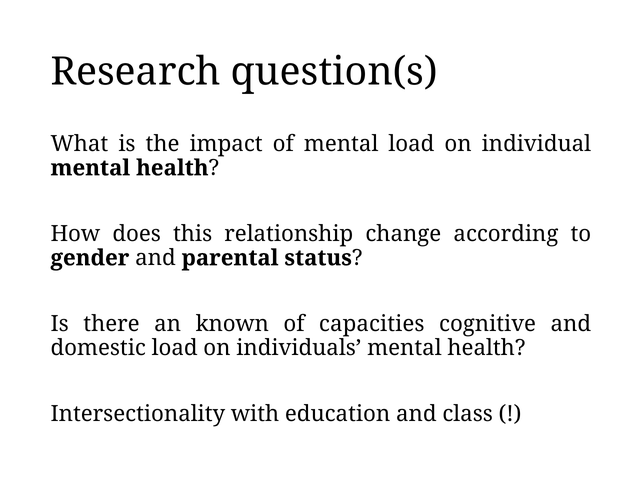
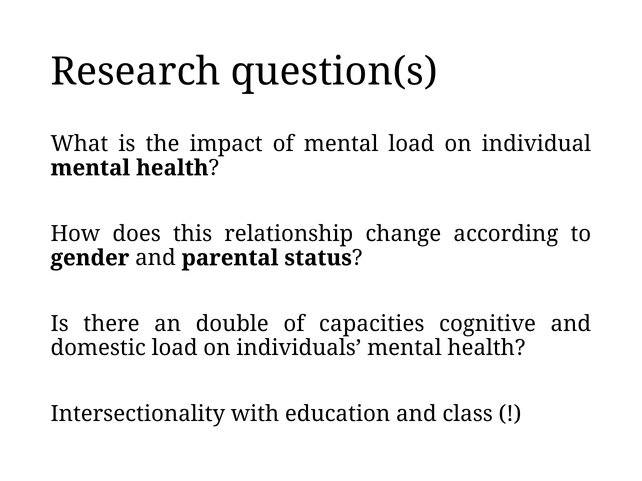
known: known -> double
